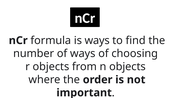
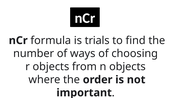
is ways: ways -> trials
